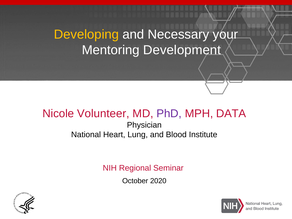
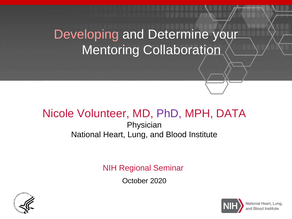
Developing colour: yellow -> pink
Necessary: Necessary -> Determine
Development: Development -> Collaboration
